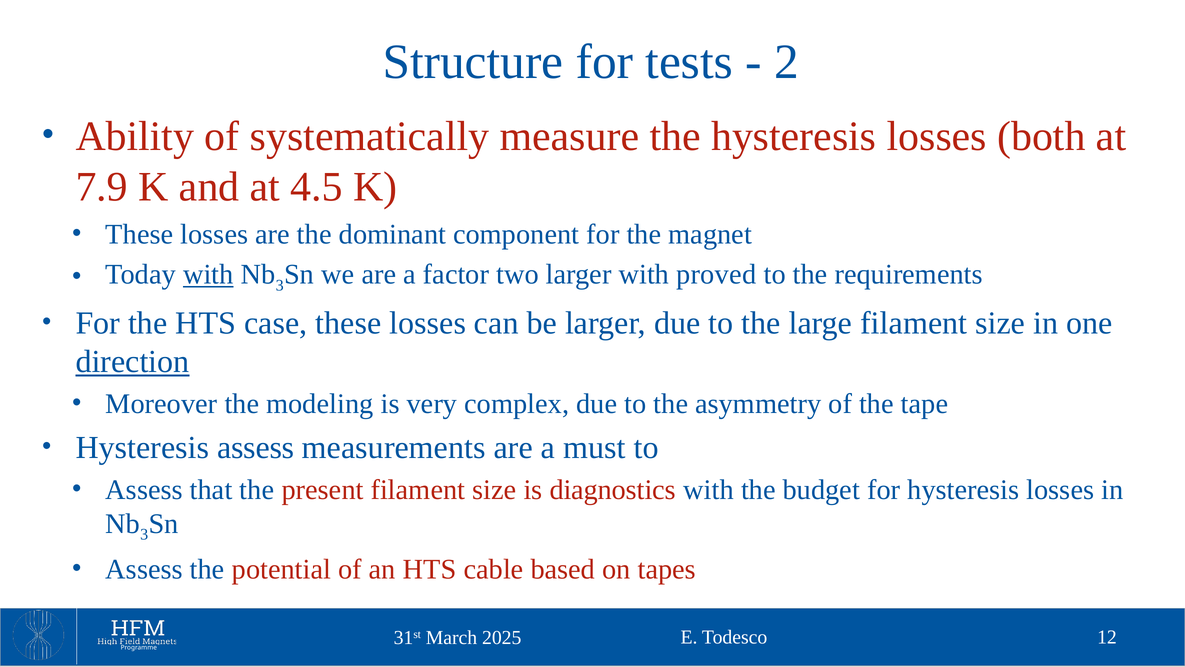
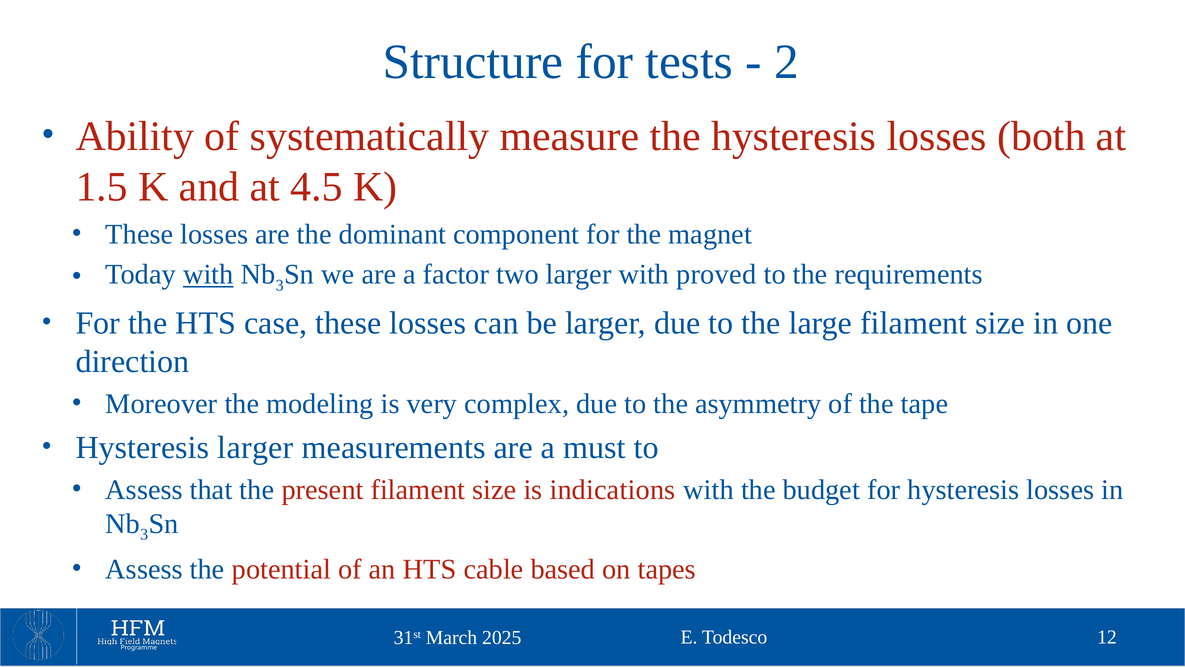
7.9: 7.9 -> 1.5
direction underline: present -> none
Hysteresis assess: assess -> larger
diagnostics: diagnostics -> indications
